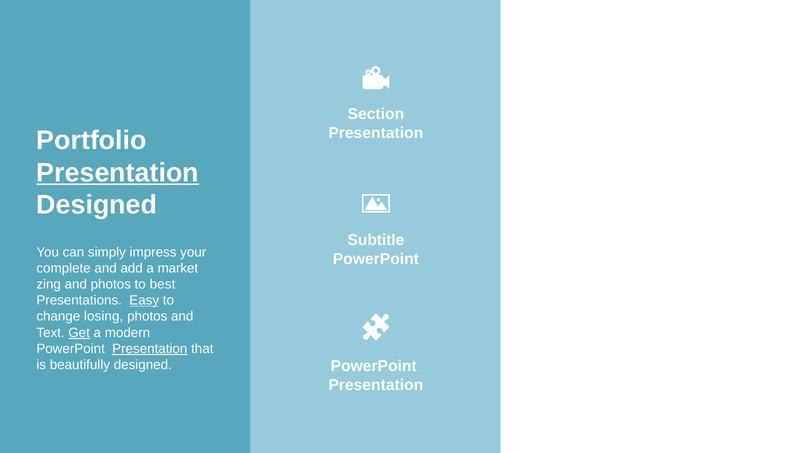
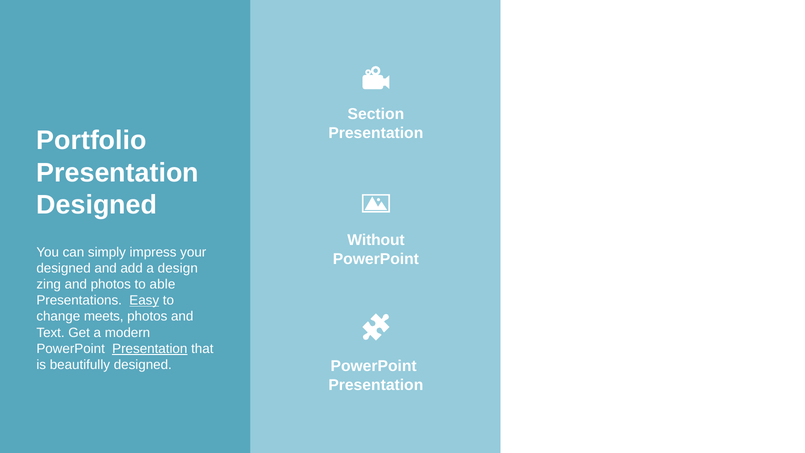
Presentation at (118, 173) underline: present -> none
Subtitle: Subtitle -> Without
complete at (64, 268): complete -> designed
market: market -> design
best: best -> able
losing: losing -> meets
Get underline: present -> none
